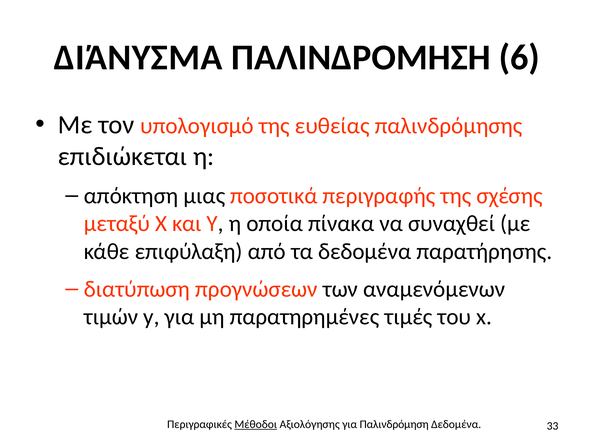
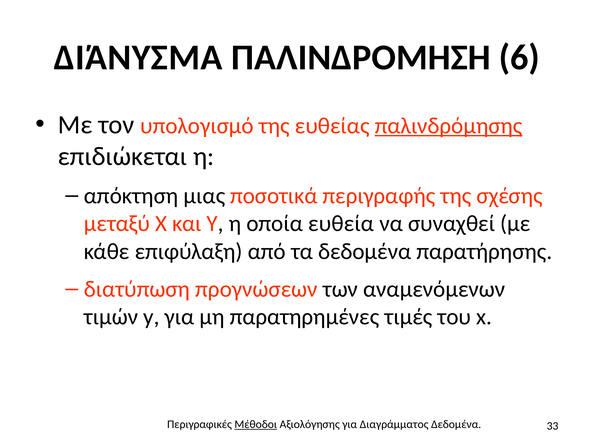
παλινδρόμησης underline: none -> present
πίνακα: πίνακα -> ευθεία
Παλινδρόμηση: Παλινδρόμηση -> Διαγράμματος
